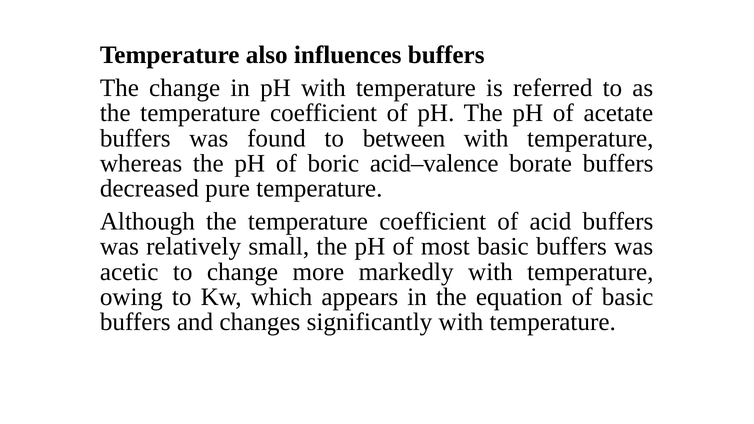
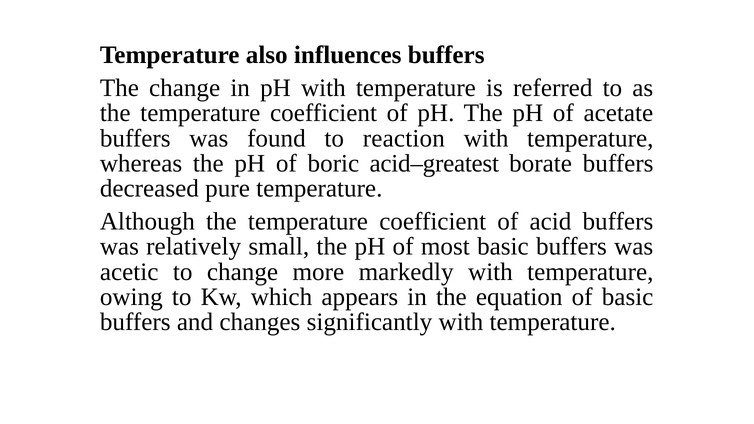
between: between -> reaction
acid–valence: acid–valence -> acid–greatest
